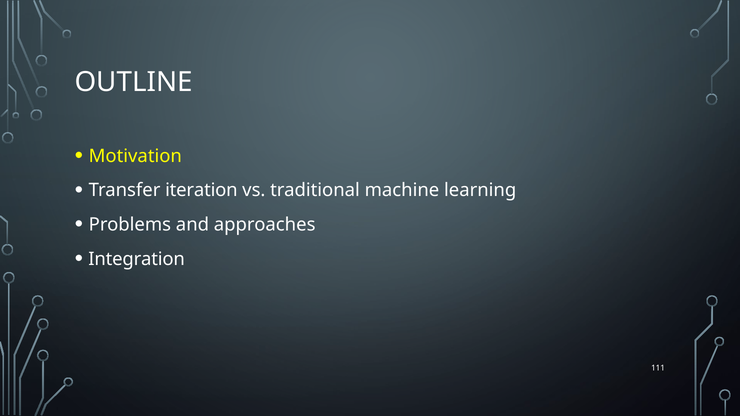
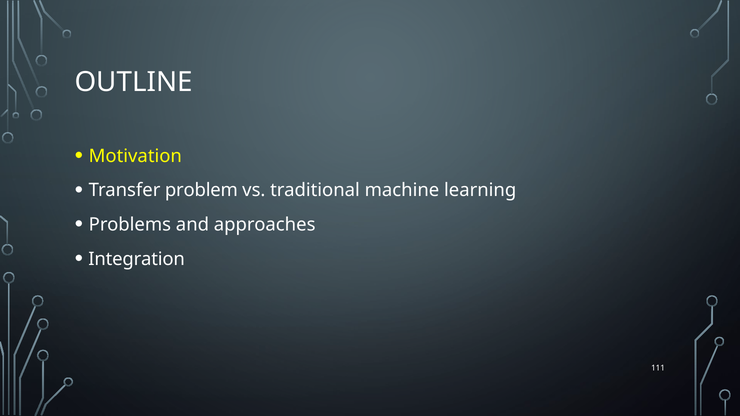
iteration: iteration -> problem
